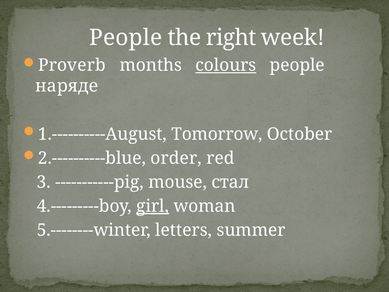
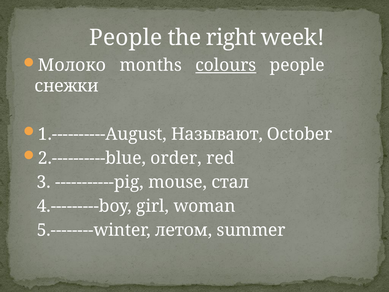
Proverb: Proverb -> Молоко
наряде: наряде -> снежки
Tomorrow: Tomorrow -> Называют
girl underline: present -> none
letters: letters -> летом
